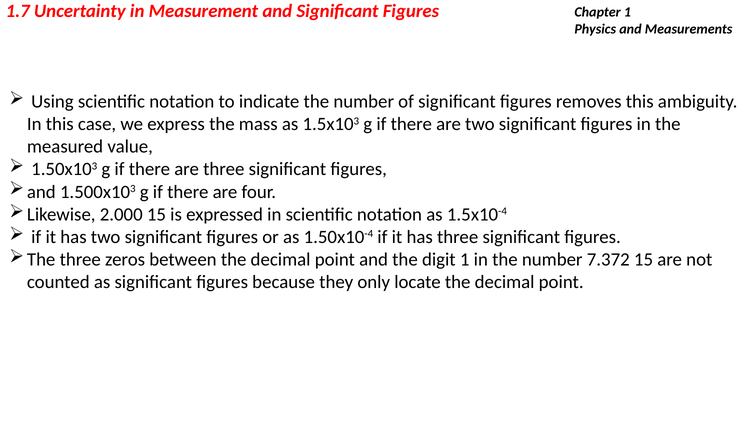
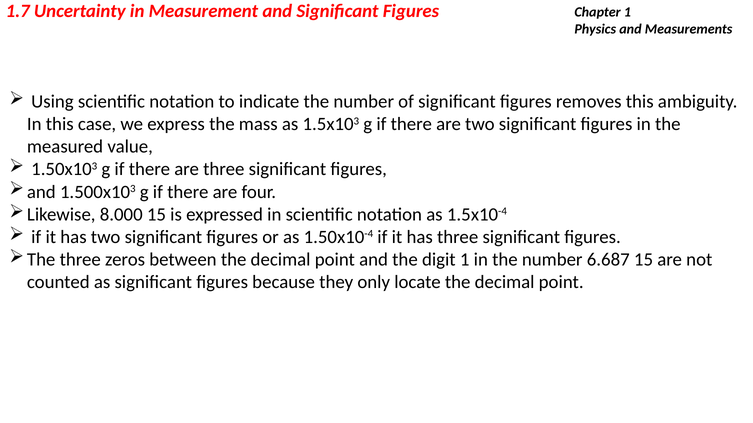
2.000: 2.000 -> 8.000
7.372: 7.372 -> 6.687
